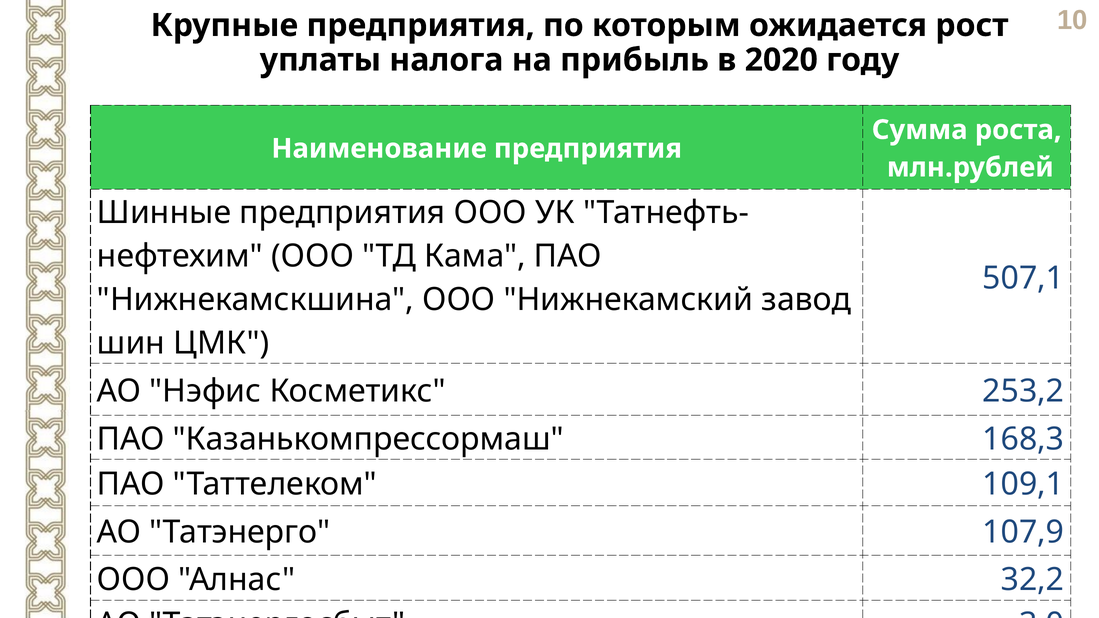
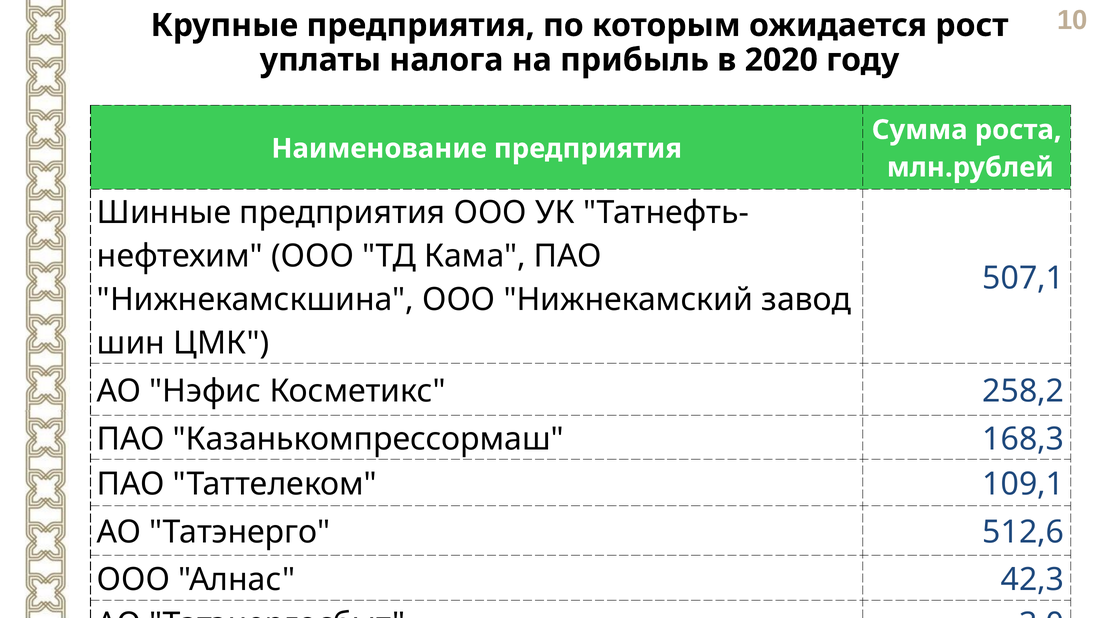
253,2: 253,2 -> 258,2
107,9: 107,9 -> 512,6
32,2: 32,2 -> 42,3
